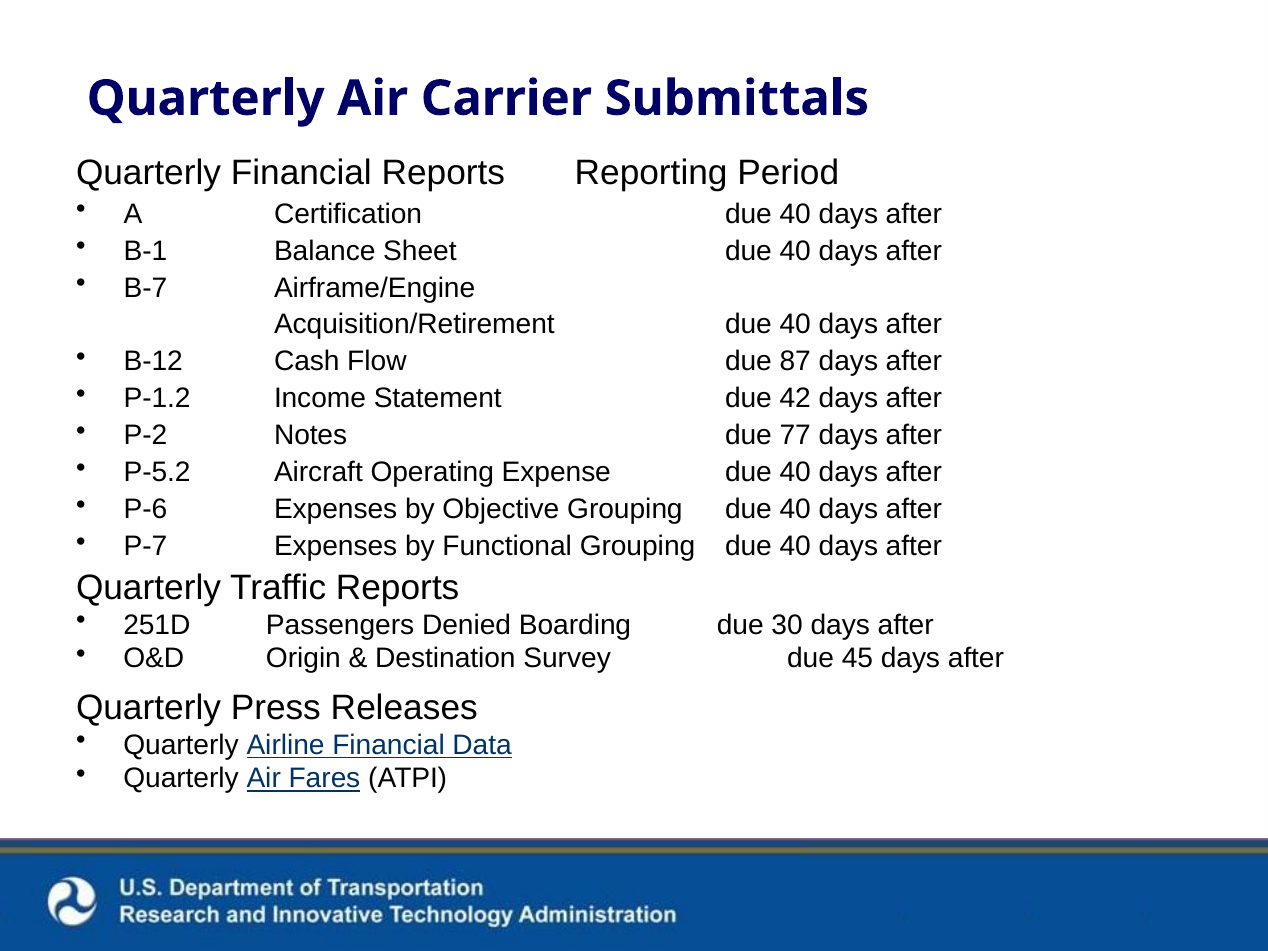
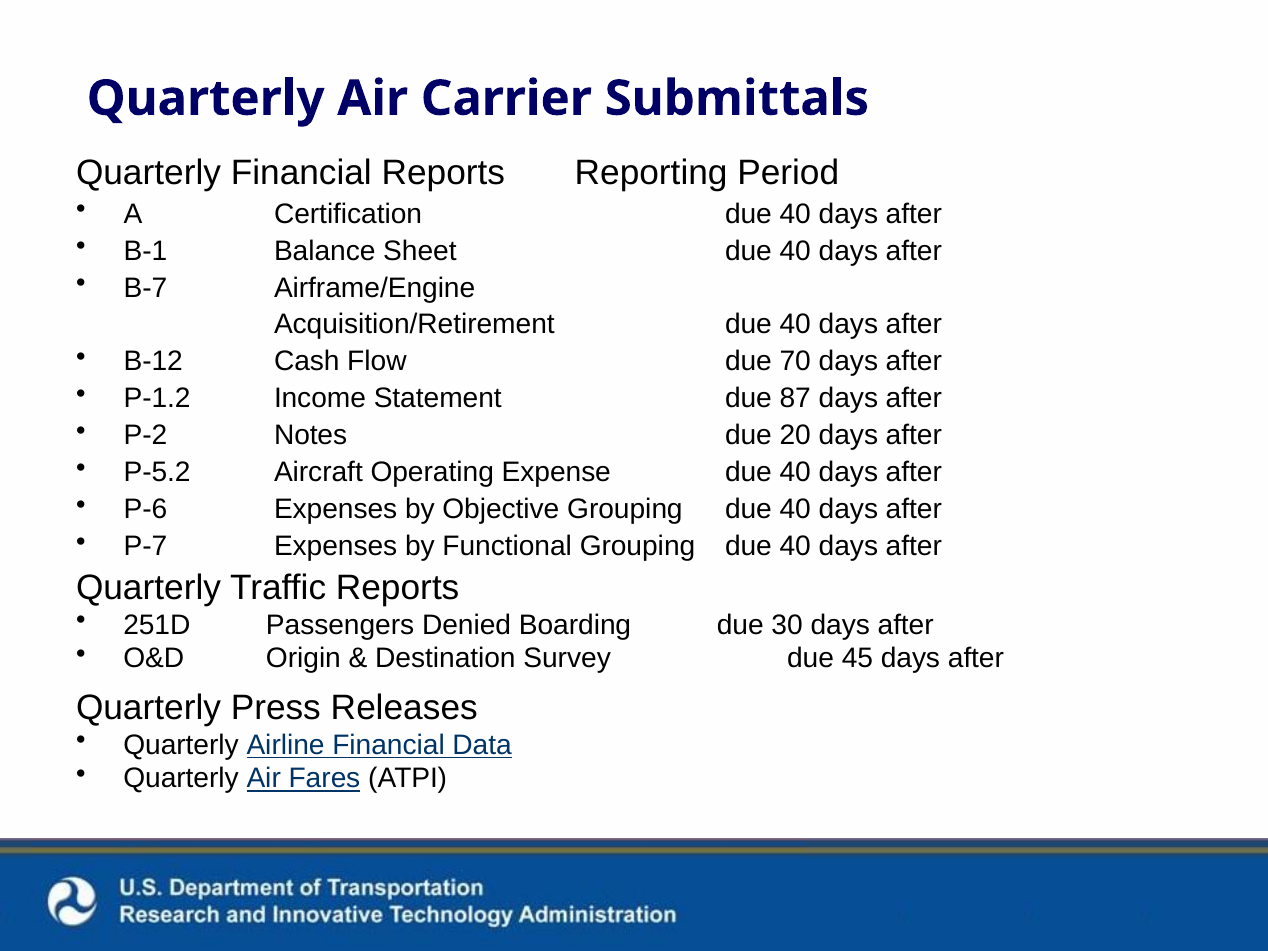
87: 87 -> 70
42: 42 -> 87
77: 77 -> 20
